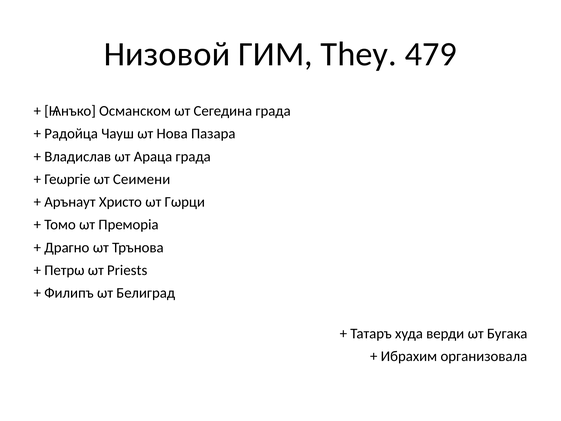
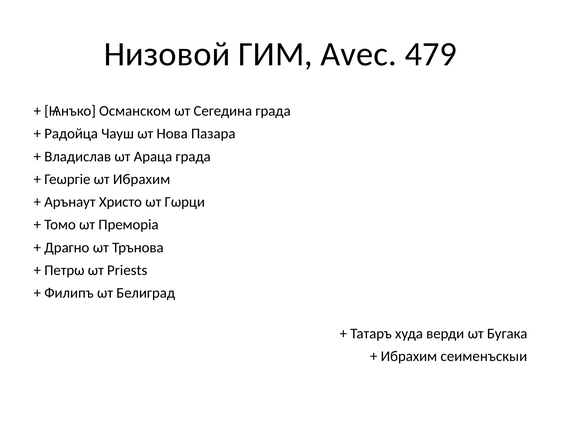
They: They -> Avec
ωт Сеимени: Сеимени -> Ибрахим
организовала: организовала -> сеименъскыи
